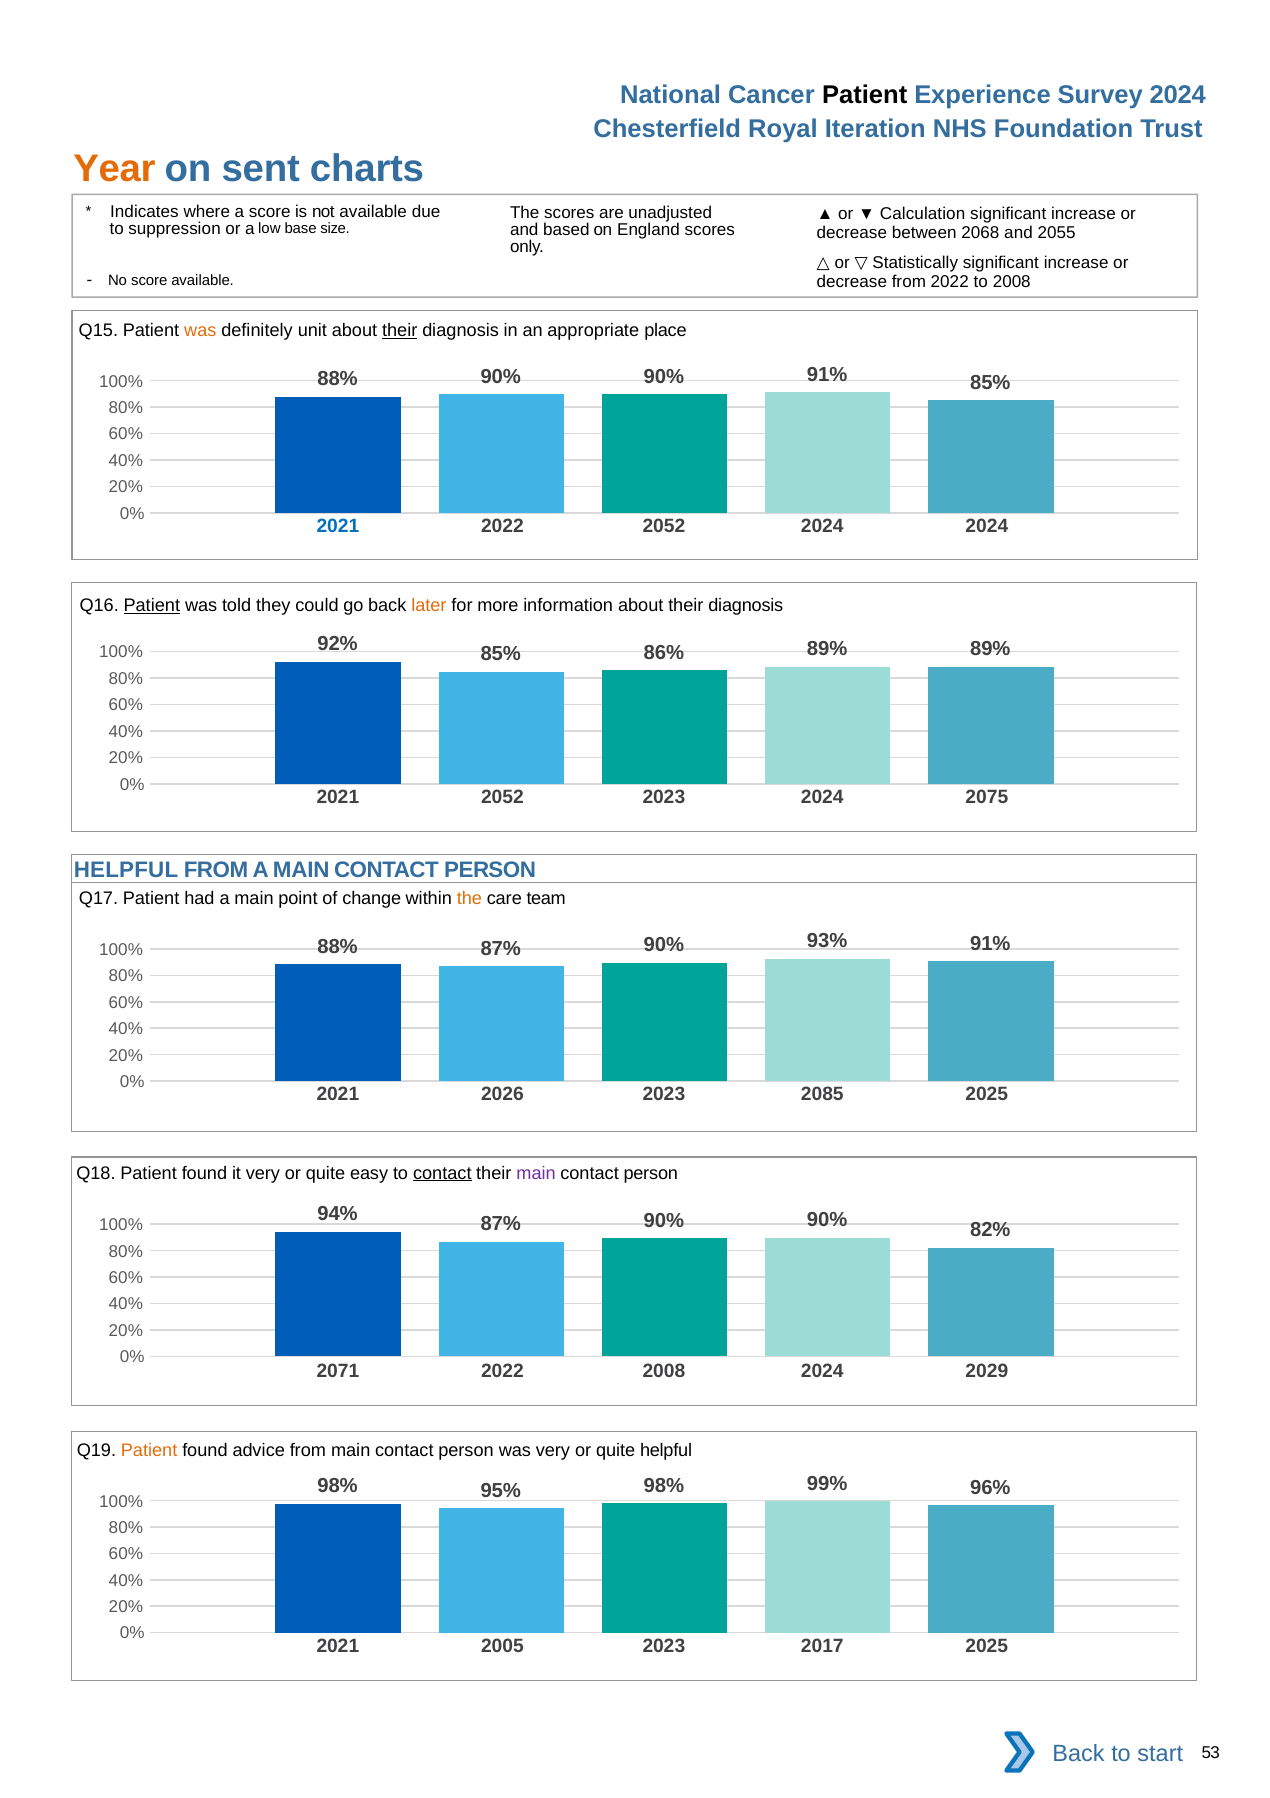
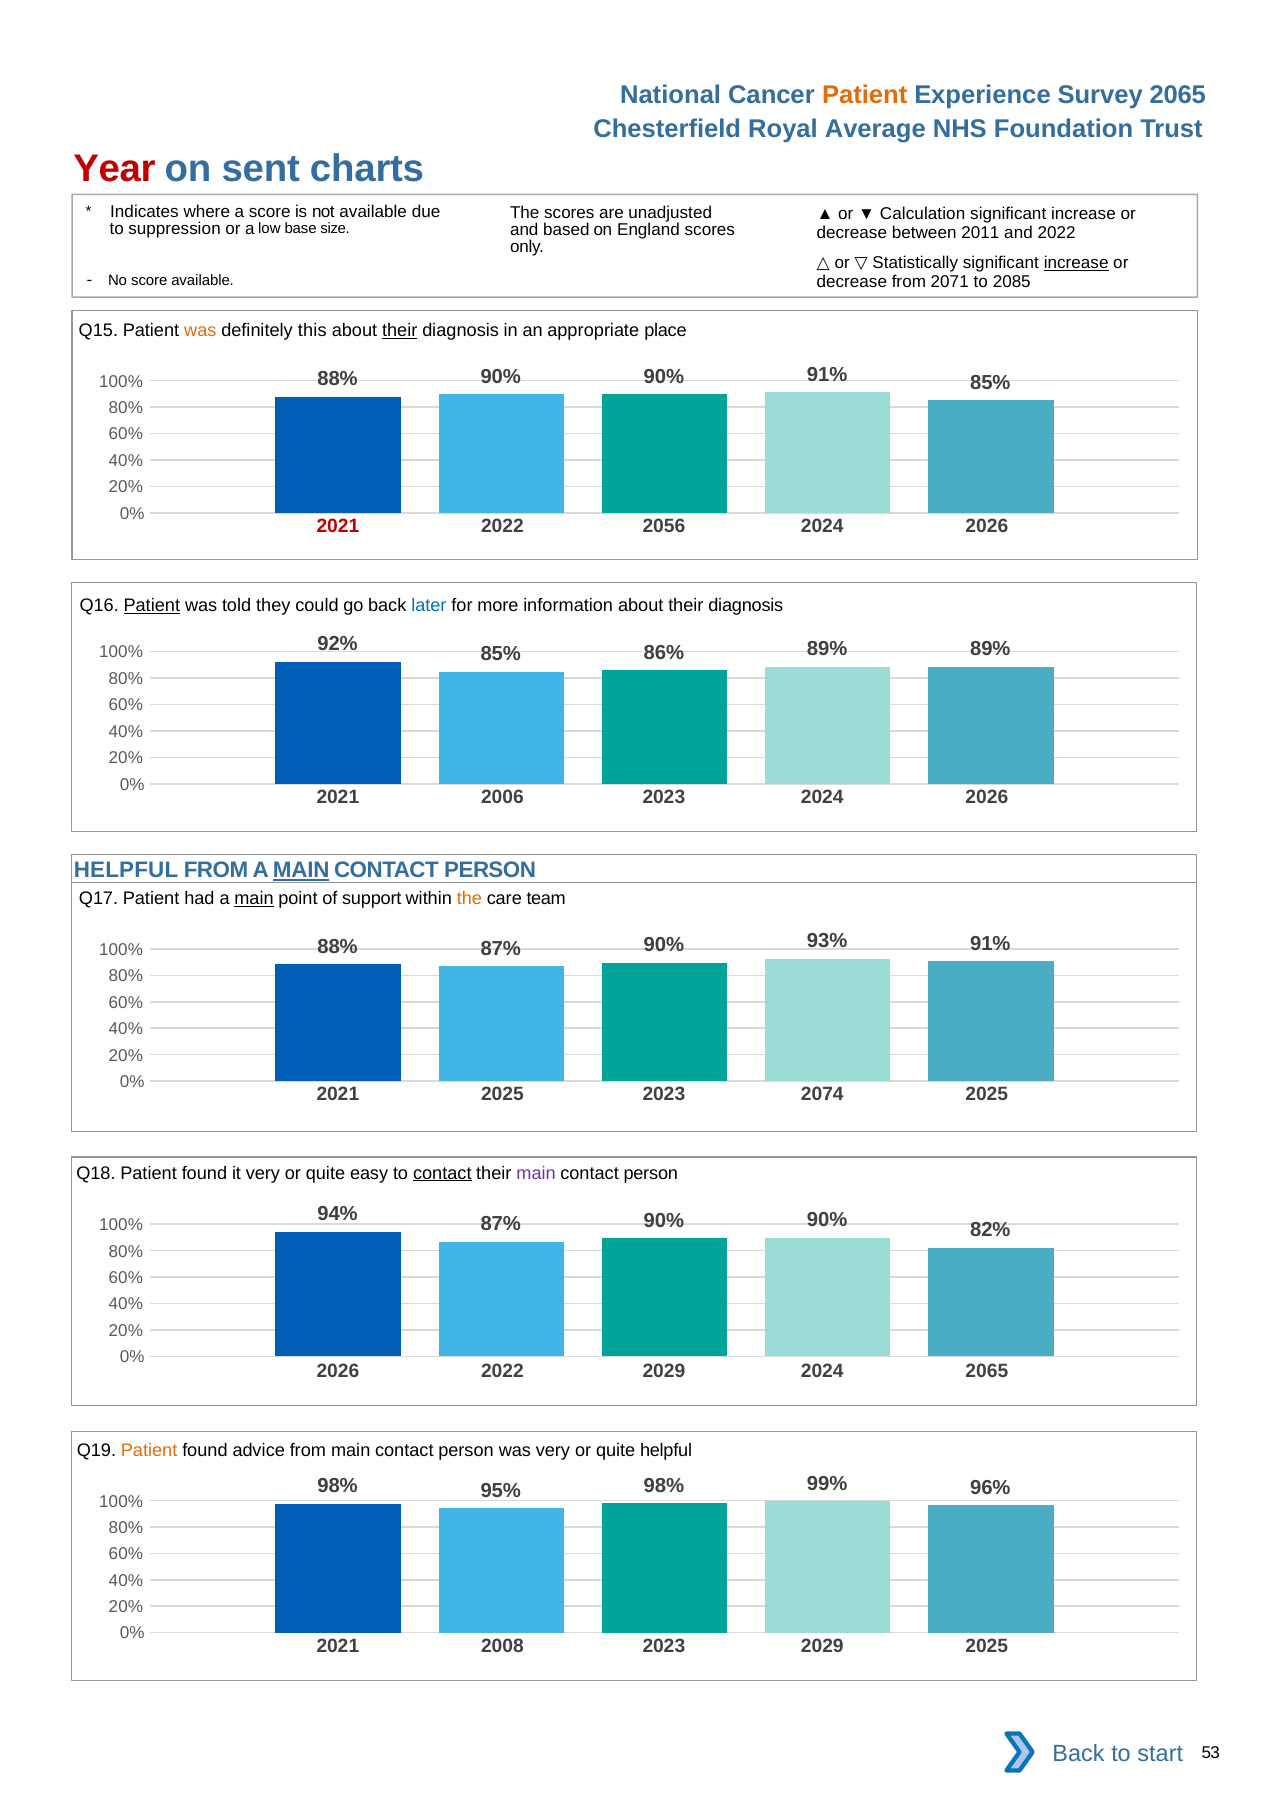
Patient at (865, 95) colour: black -> orange
Survey 2024: 2024 -> 2065
Iteration: Iteration -> Average
Year colour: orange -> red
2068: 2068 -> 2011
and 2055: 2055 -> 2022
increase at (1076, 263) underline: none -> present
from 2022: 2022 -> 2071
to 2008: 2008 -> 2085
unit: unit -> this
2021 at (338, 526) colour: blue -> red
2022 2052: 2052 -> 2056
2024 at (987, 526): 2024 -> 2026
later colour: orange -> blue
2021 2052: 2052 -> 2006
2023 2024 2075: 2075 -> 2026
MAIN at (301, 870) underline: none -> present
main at (254, 898) underline: none -> present
change: change -> support
2021 2026: 2026 -> 2025
2085: 2085 -> 2074
2071 at (338, 1371): 2071 -> 2026
2022 2008: 2008 -> 2029
2024 2029: 2029 -> 2065
2005: 2005 -> 2008
2023 2017: 2017 -> 2029
